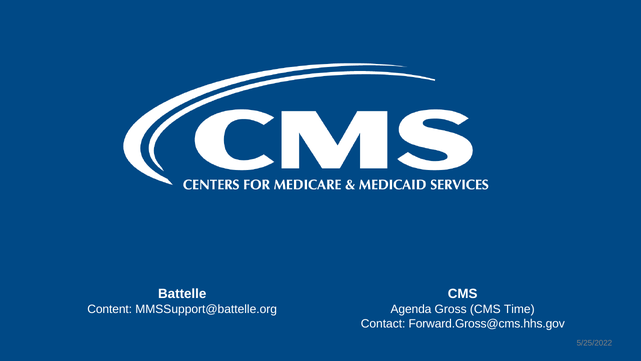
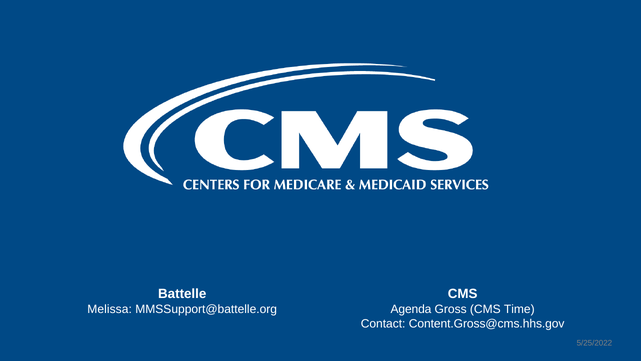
Content: Content -> Melissa
Forward.Gross@cms.hhs.gov: Forward.Gross@cms.hhs.gov -> Content.Gross@cms.hhs.gov
